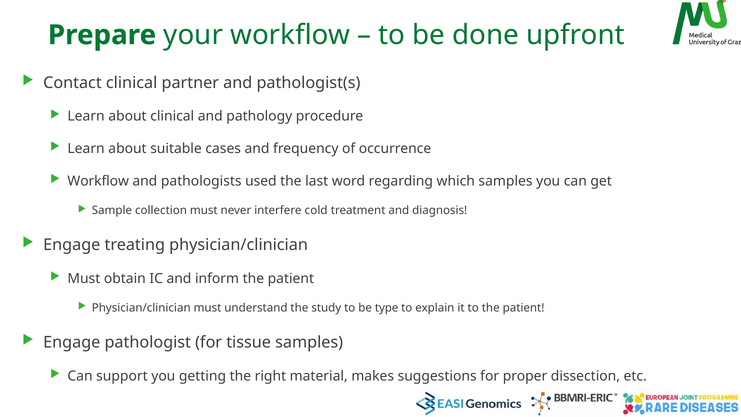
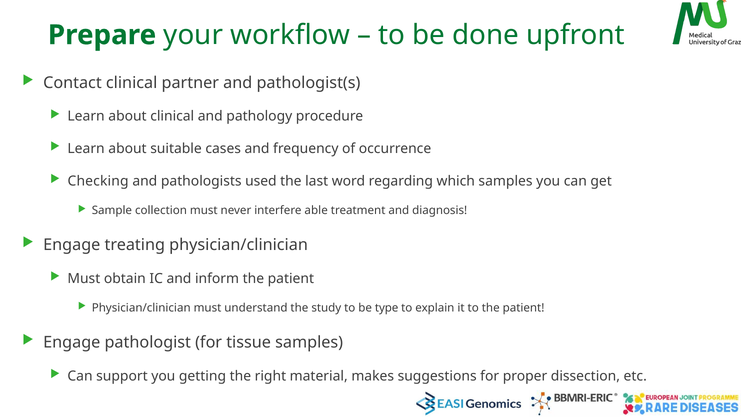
Workflow at (98, 181): Workflow -> Checking
cold: cold -> able
